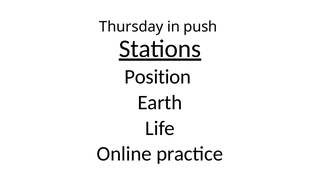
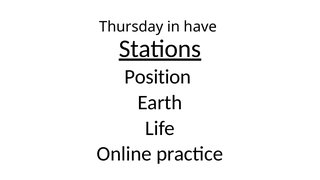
push: push -> have
